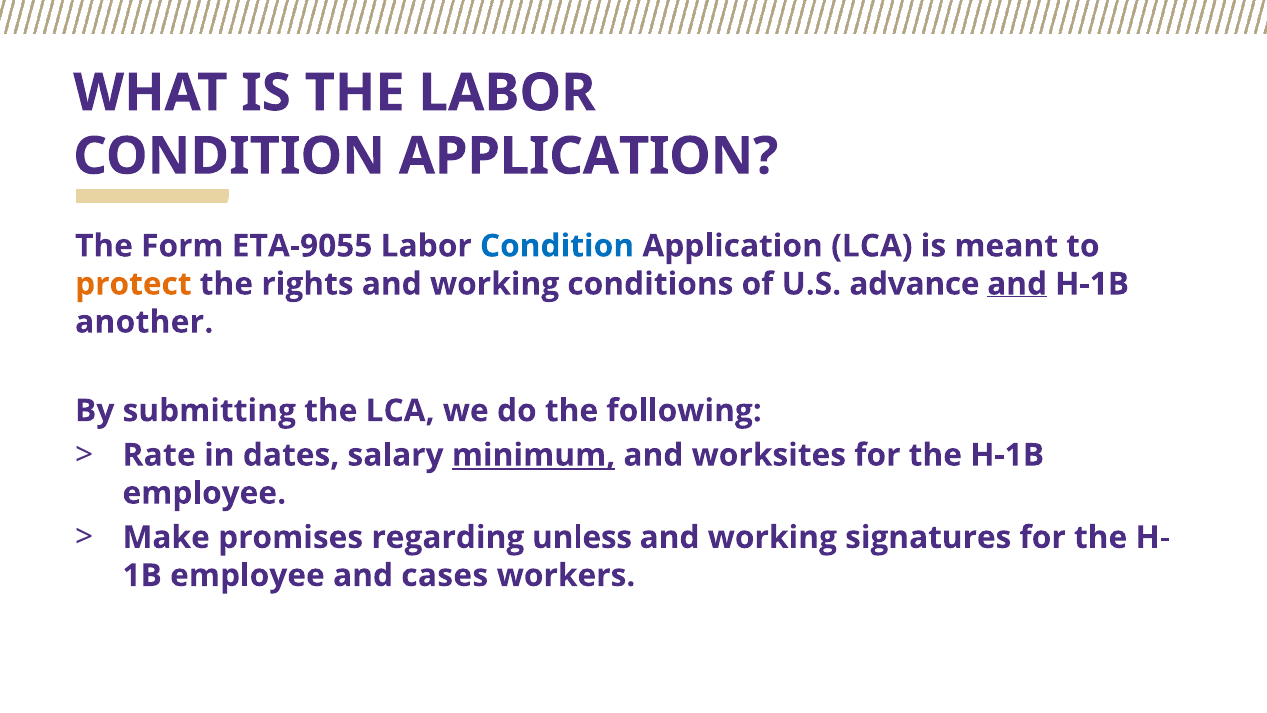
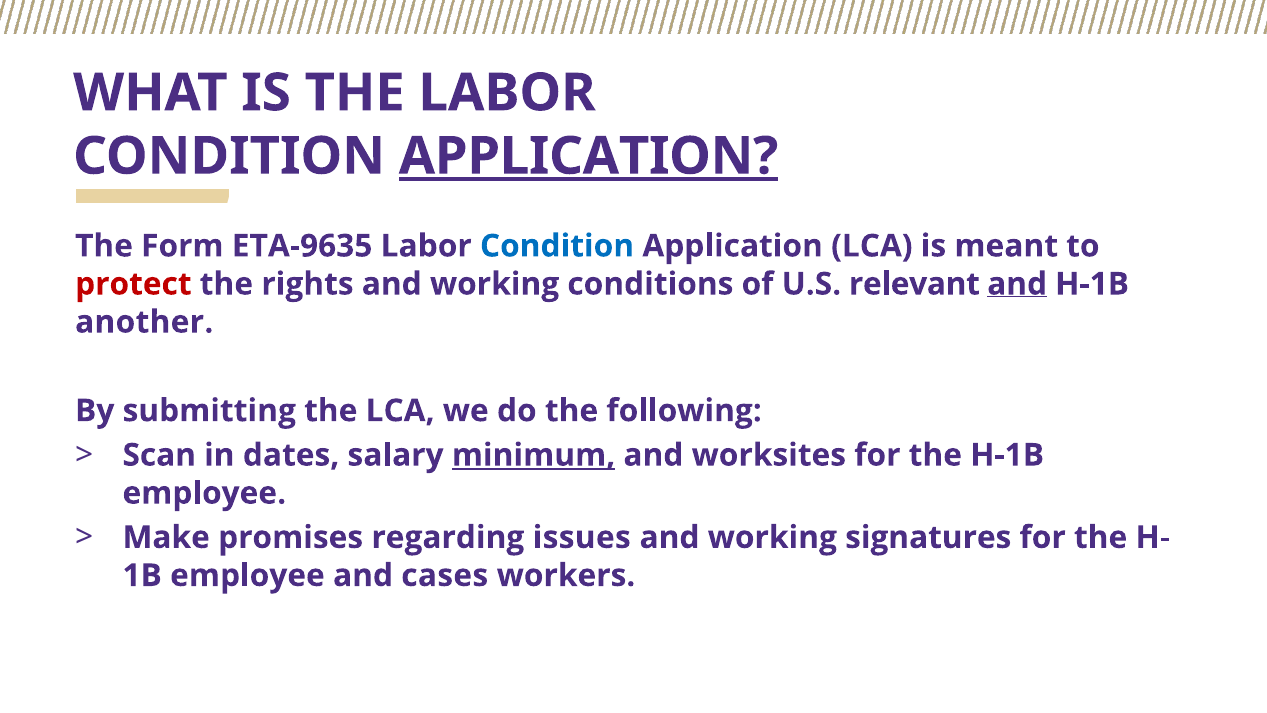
APPLICATION at (588, 156) underline: none -> present
ETA-9055: ETA-9055 -> ETA-9635
protect colour: orange -> red
advance: advance -> relevant
Rate: Rate -> Scan
unless: unless -> issues
